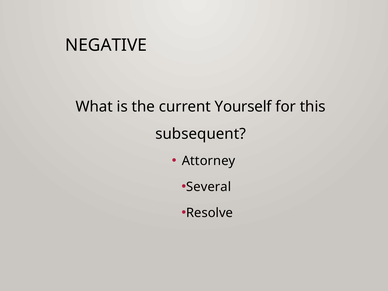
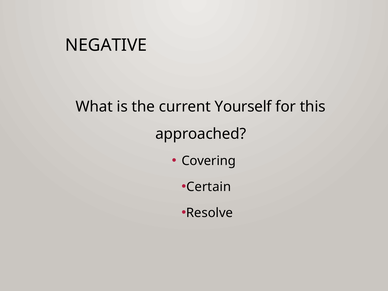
subsequent: subsequent -> approached
Attorney: Attorney -> Covering
Several: Several -> Certain
